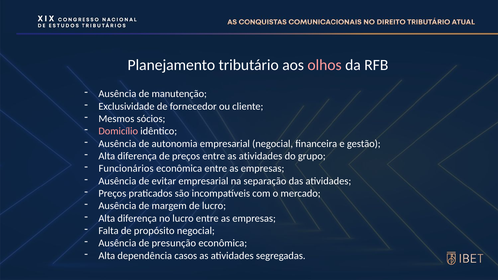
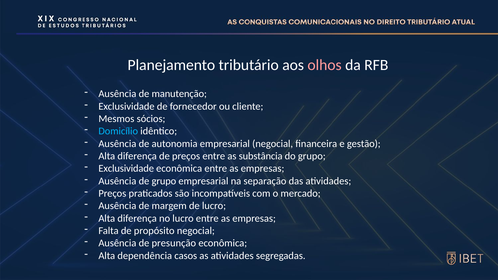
Domicílio colour: pink -> light blue
entre as atividades: atividades -> substância
Funcionários at (126, 169): Funcionários -> Exclusividade
de evitar: evitar -> grupo
